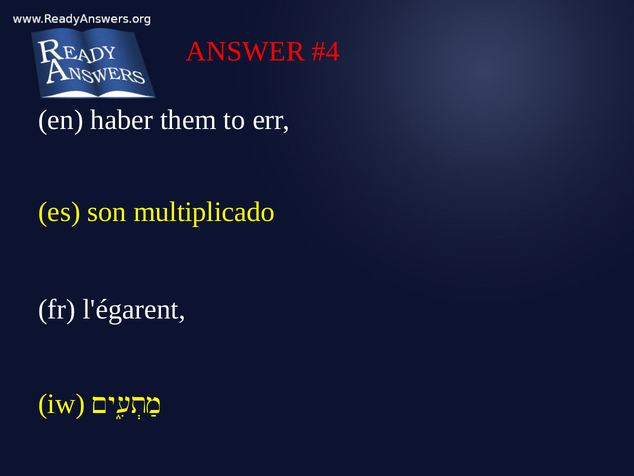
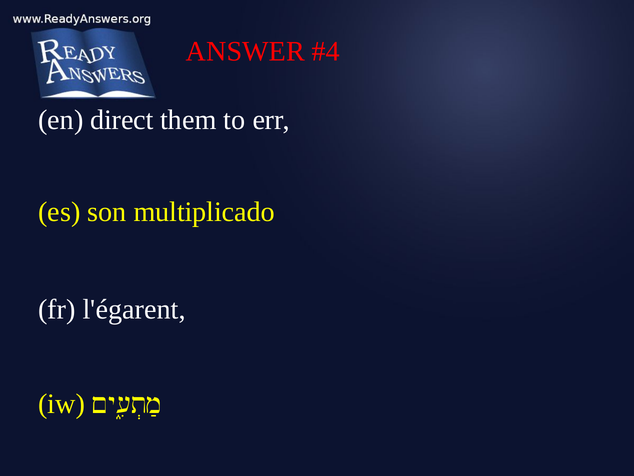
haber: haber -> direct
